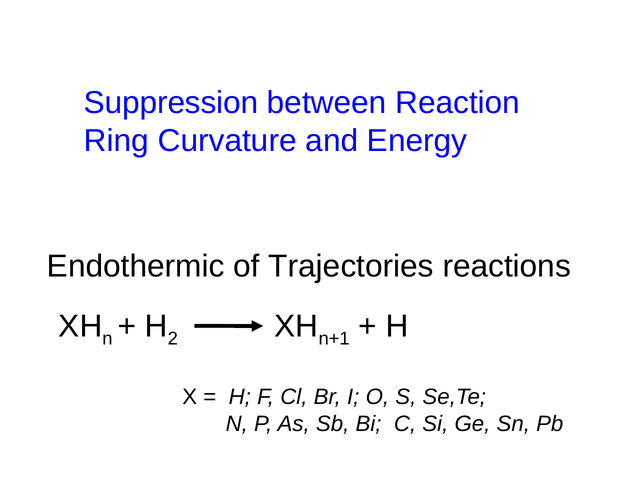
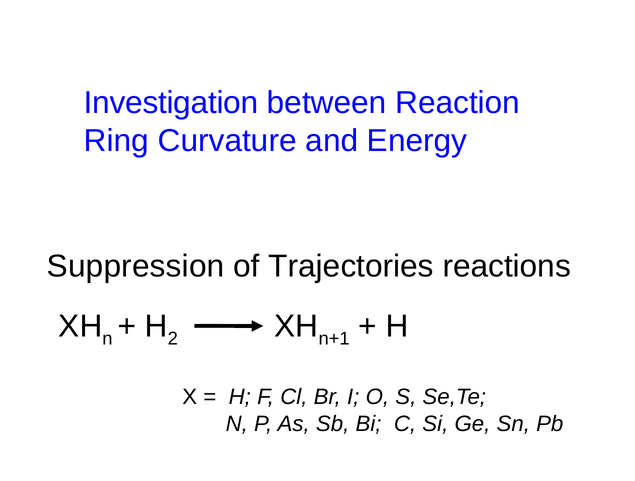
Suppression: Suppression -> Investigation
Endothermic: Endothermic -> Suppression
